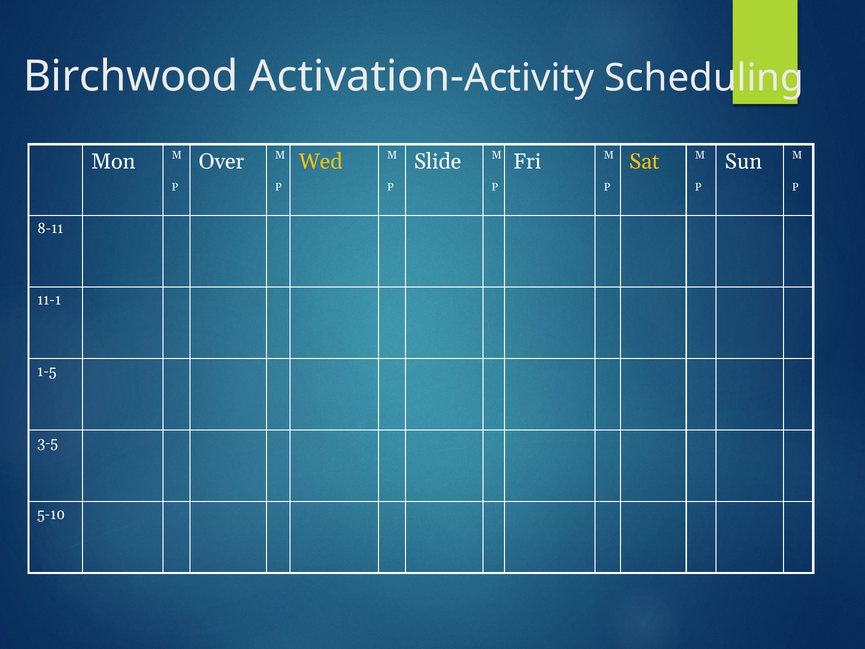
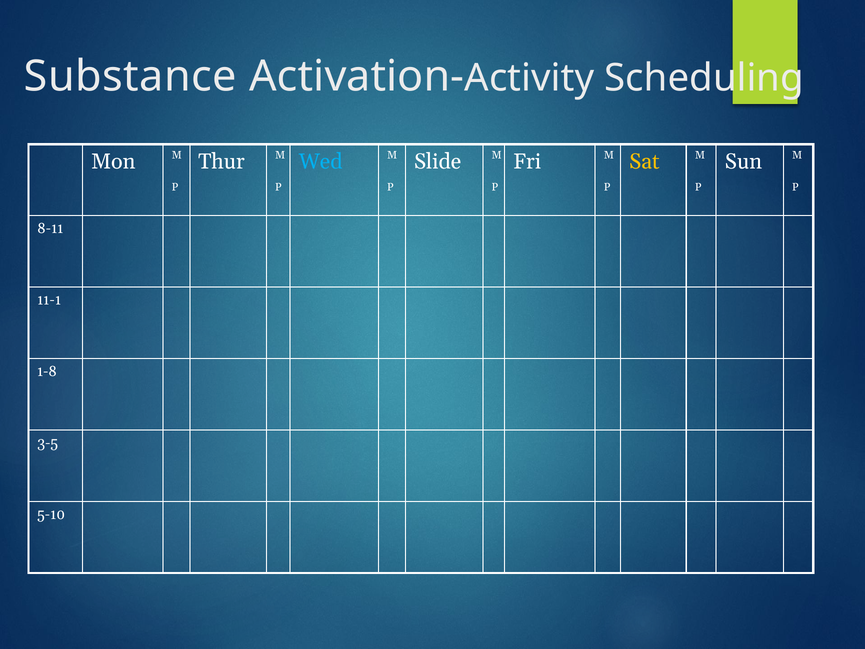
Birchwood: Birchwood -> Substance
Over: Over -> Thur
Wed colour: yellow -> light blue
1-5: 1-5 -> 1-8
